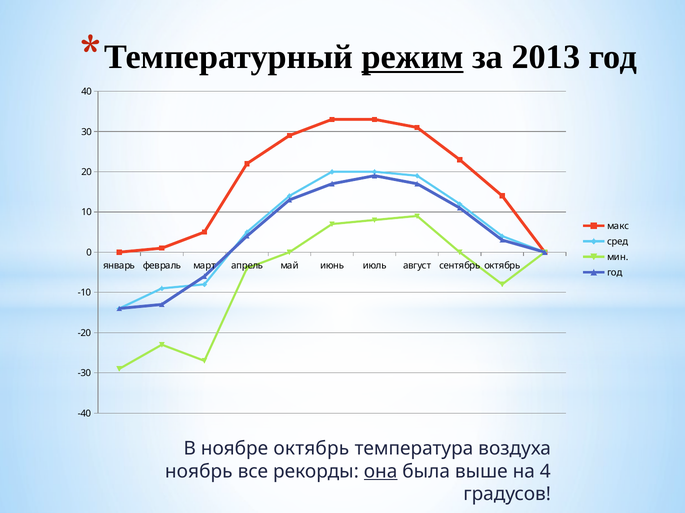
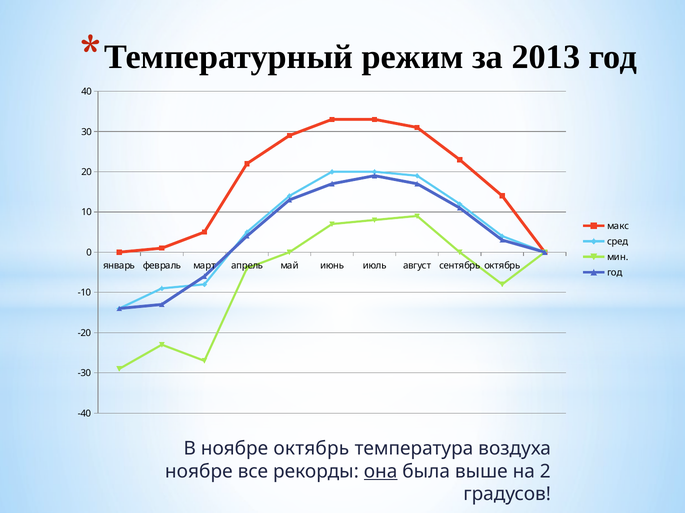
режим underline: present -> none
ноябрь at (199, 472): ноябрь -> ноябре
4: 4 -> 2
